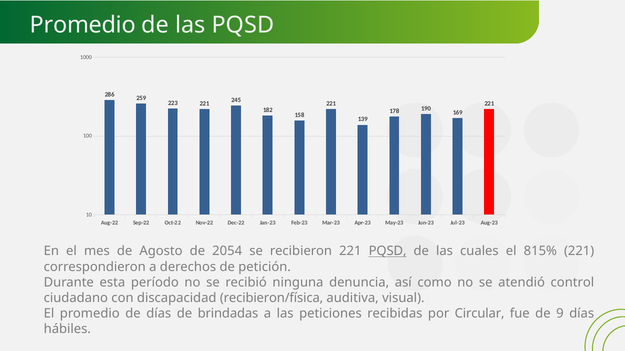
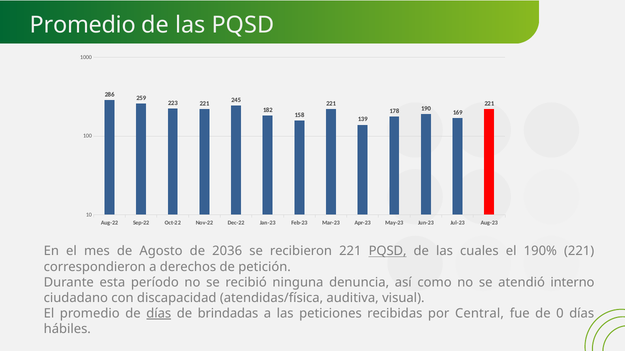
2054: 2054 -> 2036
815%: 815% -> 190%
control: control -> interno
recibieron/física: recibieron/física -> atendidas/física
días at (159, 314) underline: none -> present
Circular: Circular -> Central
9: 9 -> 0
